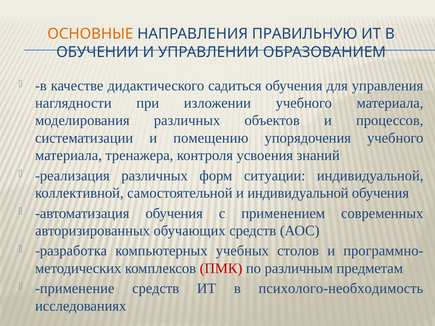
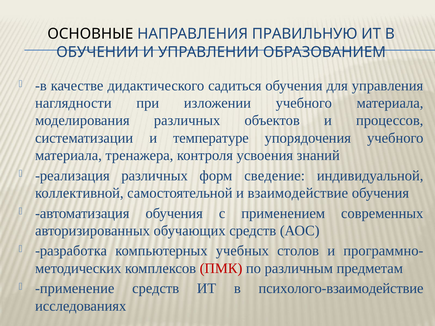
ОСНОВНЫЕ colour: orange -> black
помещению: помещению -> температуре
ситуации: ситуации -> сведение
и индивидуальной: индивидуальной -> взаимодействие
психолого-необходимость: психолого-необходимость -> психолого-взаимодействие
